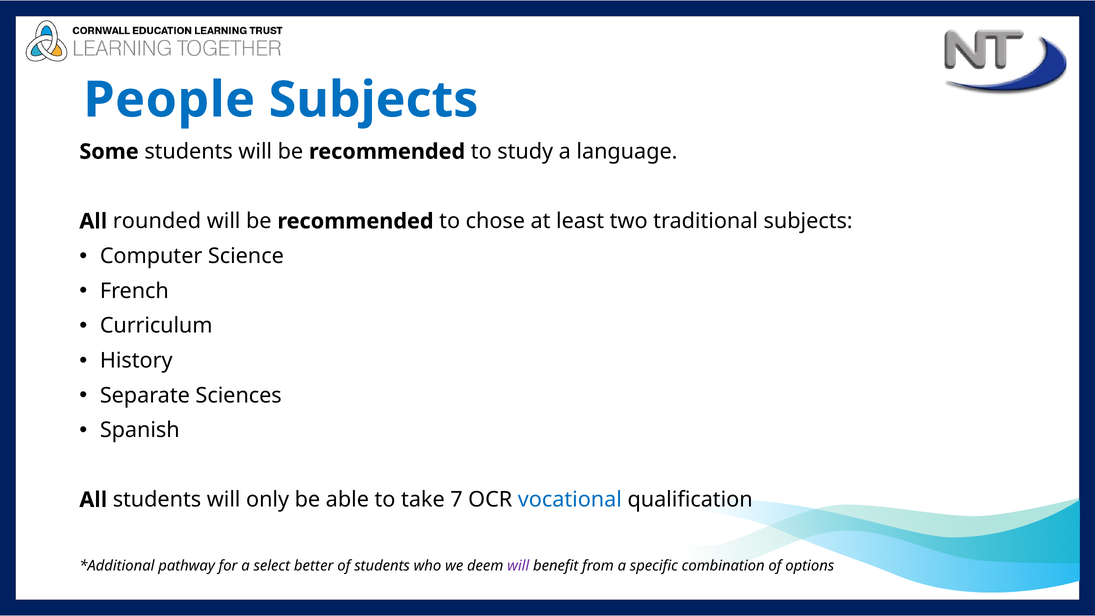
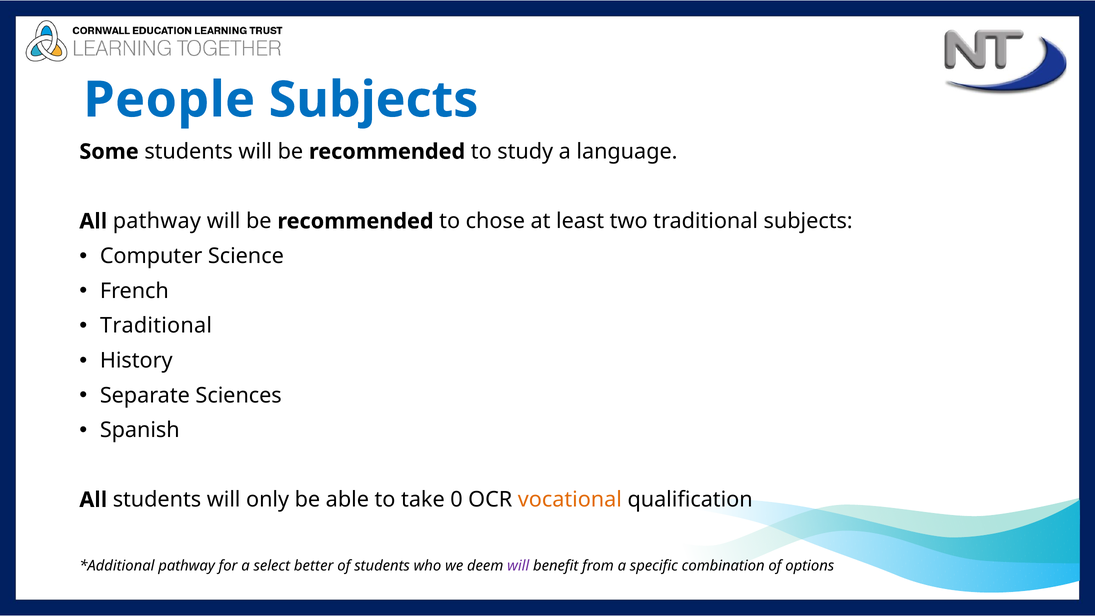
All rounded: rounded -> pathway
Curriculum at (156, 326): Curriculum -> Traditional
7: 7 -> 0
vocational colour: blue -> orange
